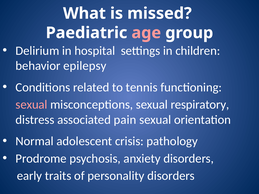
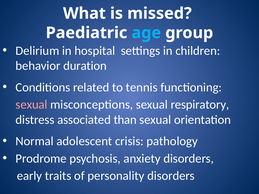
age colour: pink -> light blue
epilepsy: epilepsy -> duration
pain: pain -> than
